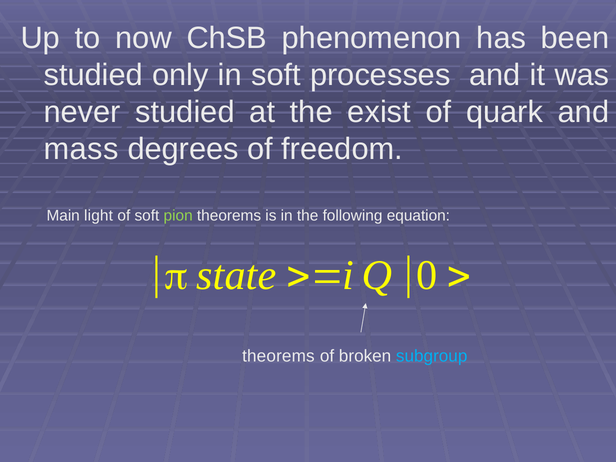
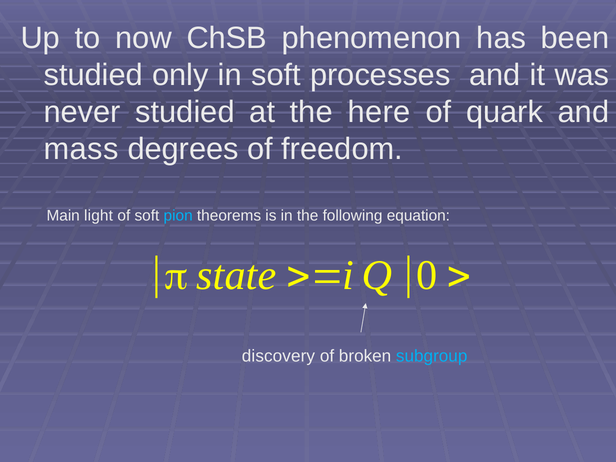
exist: exist -> here
pion colour: light green -> light blue
theorems at (278, 356): theorems -> discovery
